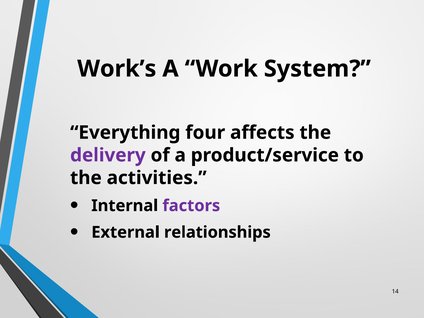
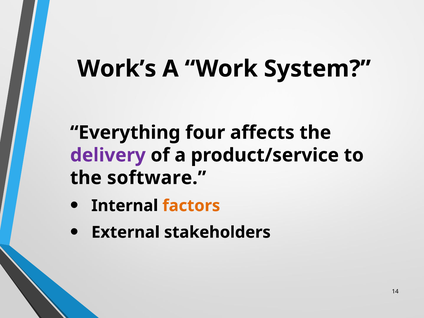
activities: activities -> software
factors colour: purple -> orange
relationships: relationships -> stakeholders
